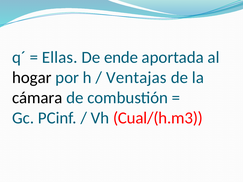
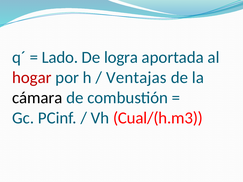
Ellas: Ellas -> Lado
ende: ende -> logra
hogar colour: black -> red
